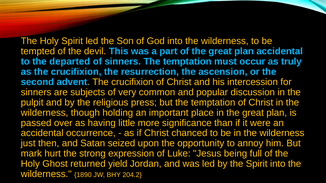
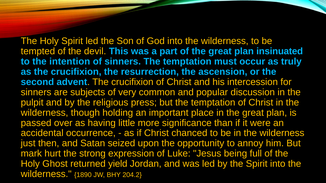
plan accidental: accidental -> insinuated
departed: departed -> intention
